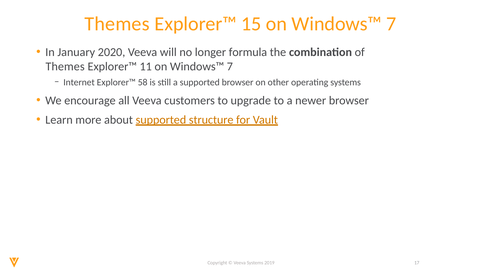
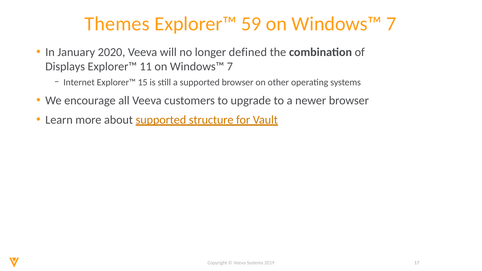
15: 15 -> 59
formula: formula -> defined
Themes at (65, 67): Themes -> Displays
58: 58 -> 15
